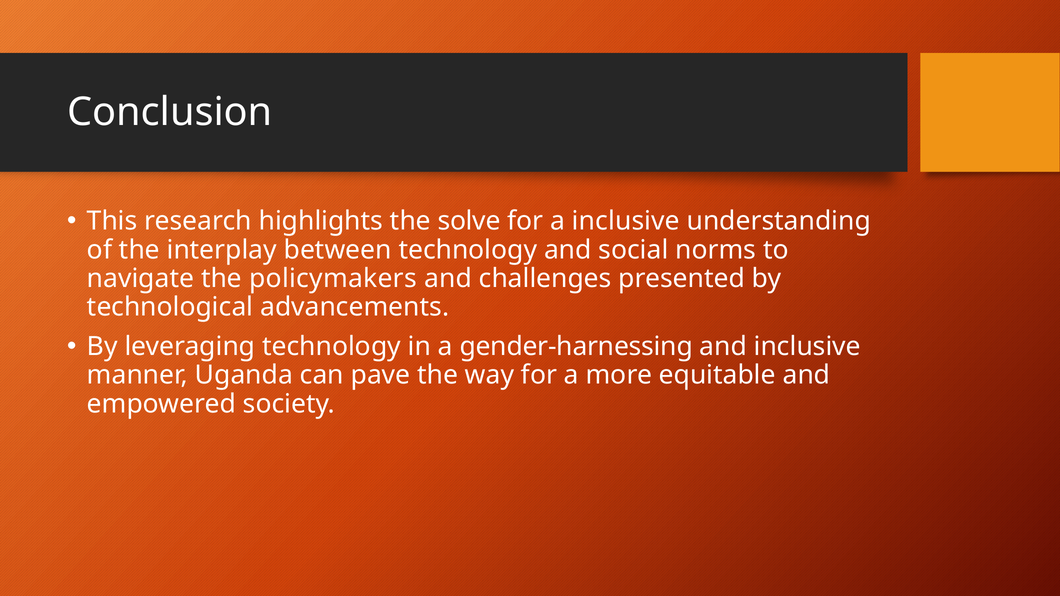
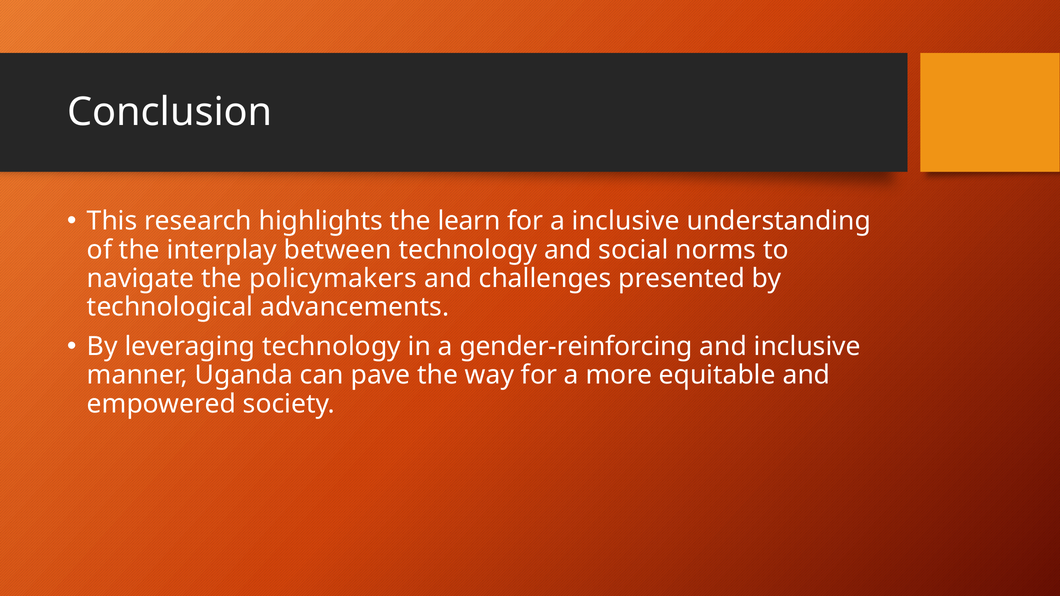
solve: solve -> learn
gender-harnessing: gender-harnessing -> gender-reinforcing
